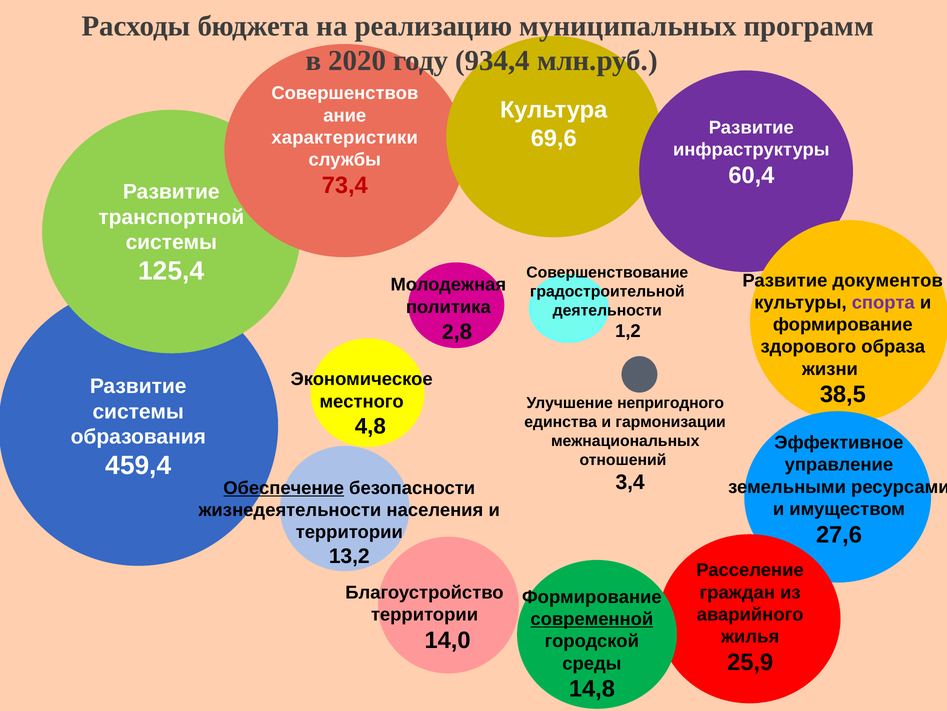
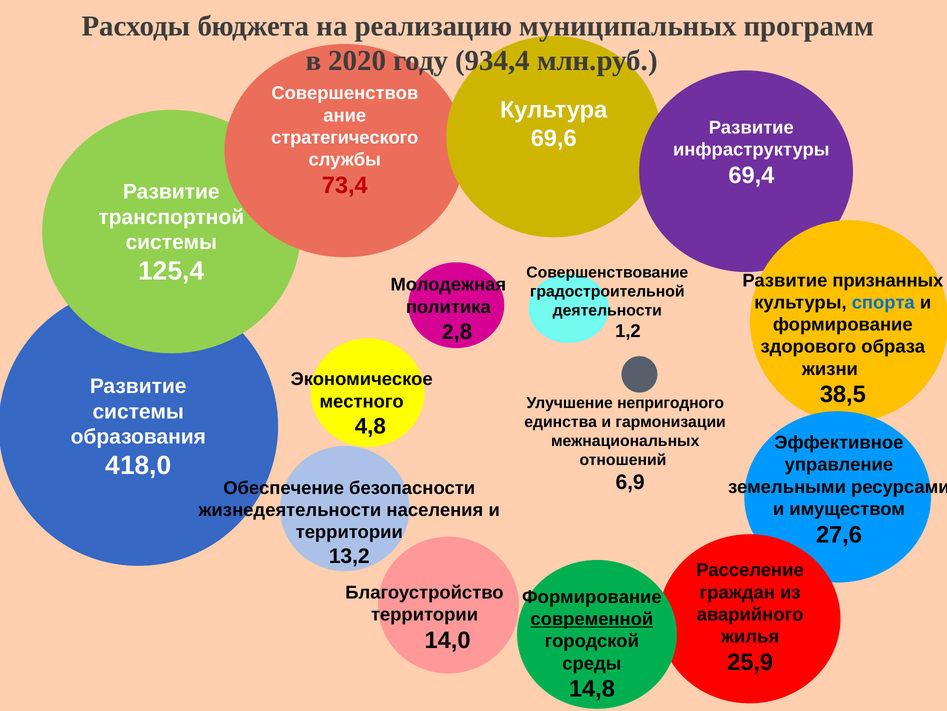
характеристики: характеристики -> стратегического
60,4: 60,4 -> 69,4
документов: документов -> признанных
спорта colour: purple -> blue
459,4: 459,4 -> 418,0
3,4: 3,4 -> 6,9
Обеспечение underline: present -> none
